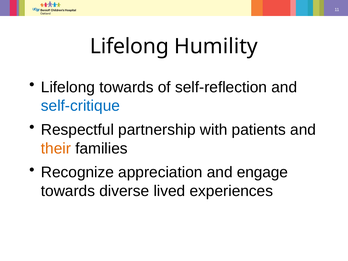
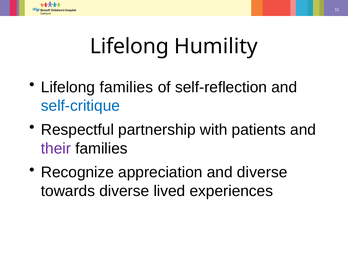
Lifelong towards: towards -> families
their colour: orange -> purple
and engage: engage -> diverse
